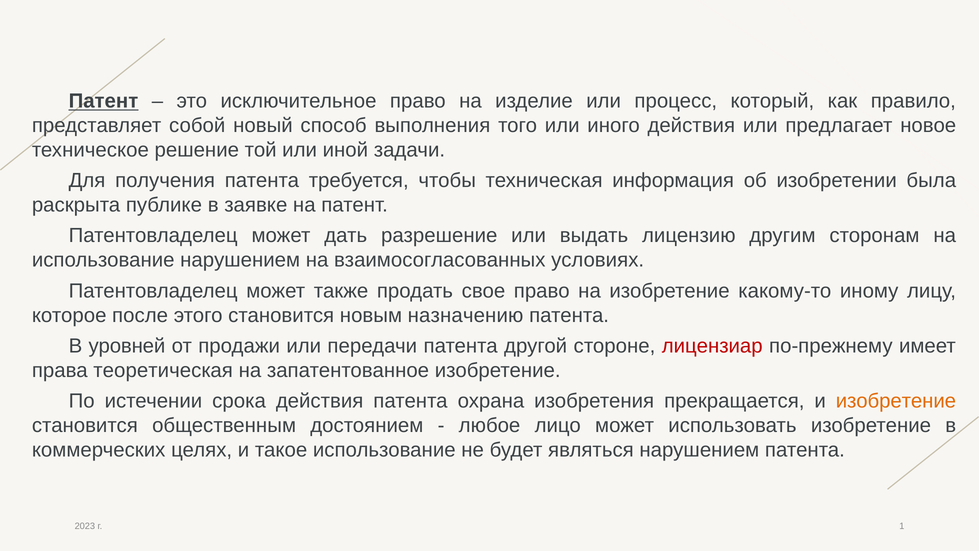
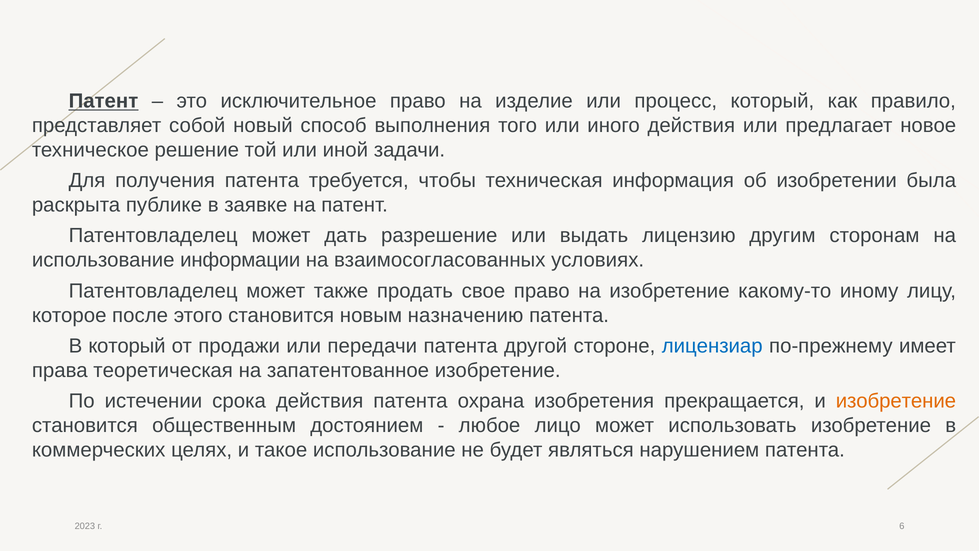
использование нарушением: нарушением -> информации
В уровней: уровней -> который
лицензиар colour: red -> blue
1: 1 -> 6
